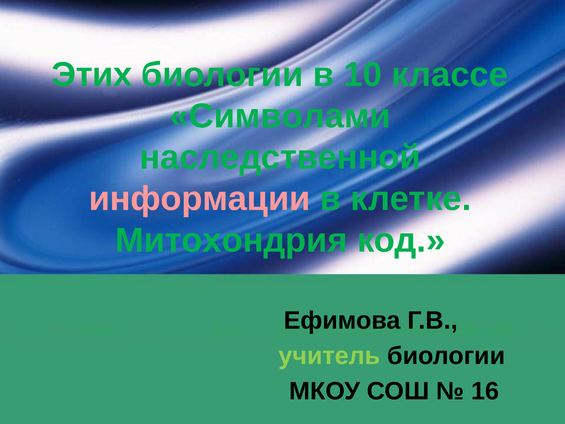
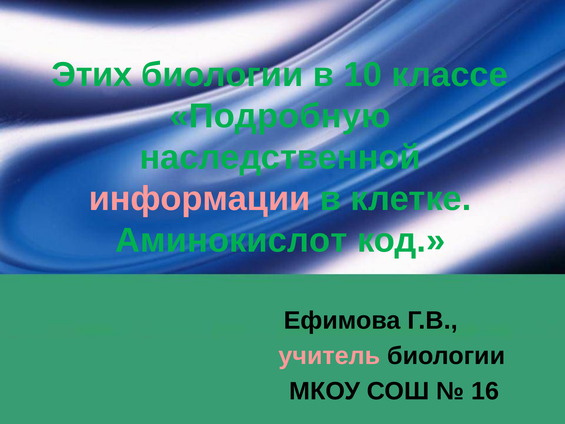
Символами: Символами -> Подробную
Митохондрия: Митохондрия -> Аминокислот
учитель colour: light green -> pink
